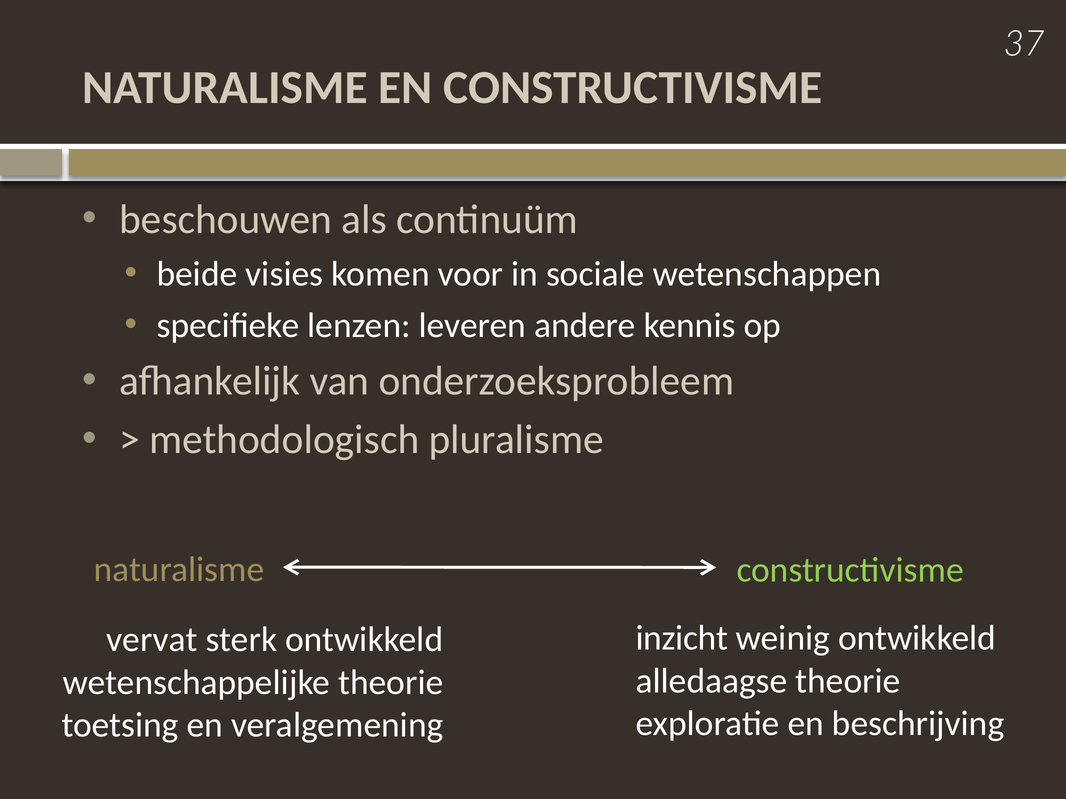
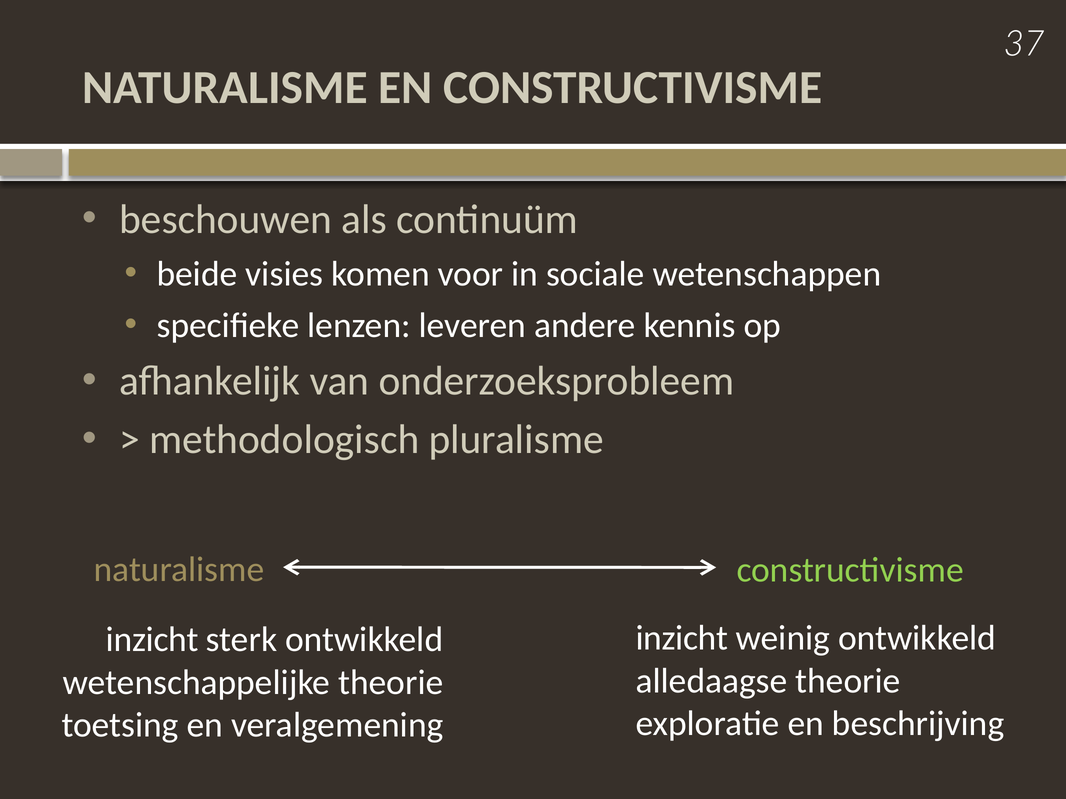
vervat at (152, 640): vervat -> inzicht
